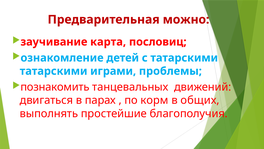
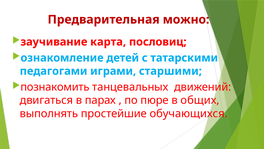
татарскими at (54, 71): татарскими -> педагогами
проблемы: проблемы -> старшими
корм: корм -> пюре
благополучия: благополучия -> обучающихся
